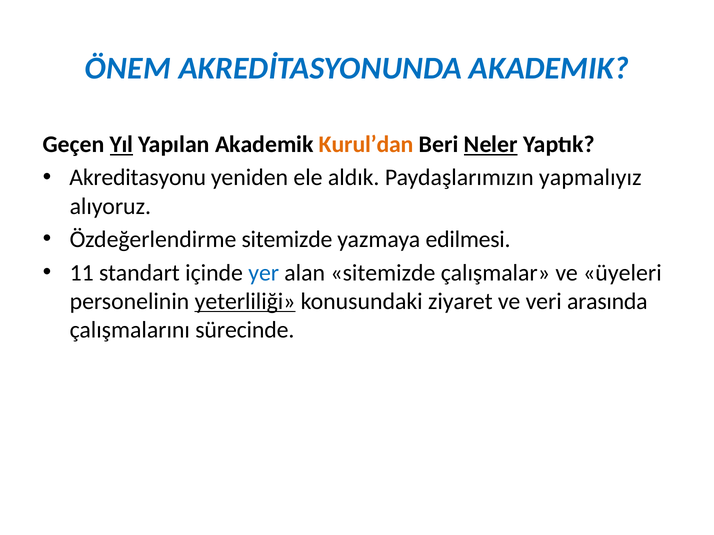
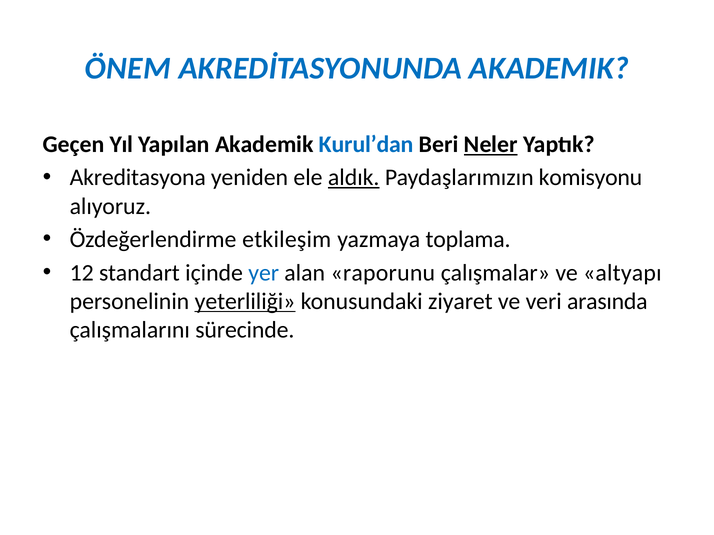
Yıl underline: present -> none
Kurul’dan colour: orange -> blue
Akreditasyonu: Akreditasyonu -> Akreditasyona
aldık underline: none -> present
yapmalıyız: yapmalıyız -> komisyonu
Özdeğerlendirme sitemizde: sitemizde -> etkileşim
edilmesi: edilmesi -> toplama
11: 11 -> 12
alan sitemizde: sitemizde -> raporunu
üyeleri: üyeleri -> altyapı
